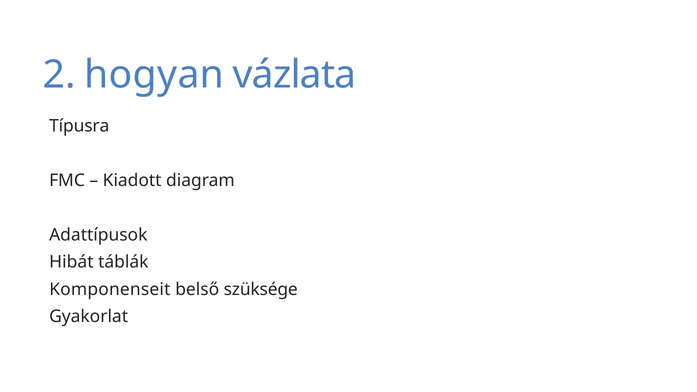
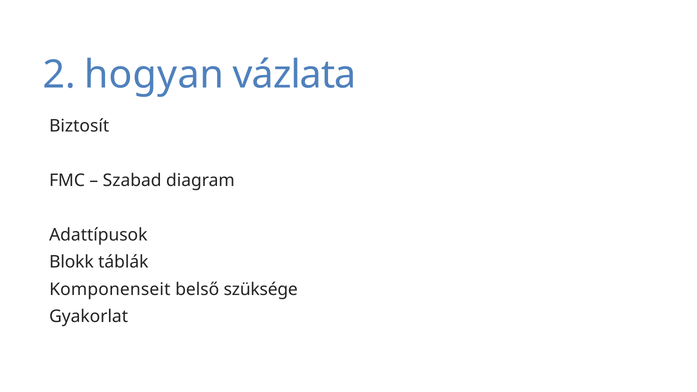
Típusra: Típusra -> Biztosít
Kiadott: Kiadott -> Szabad
Hibát: Hibát -> Blokk
